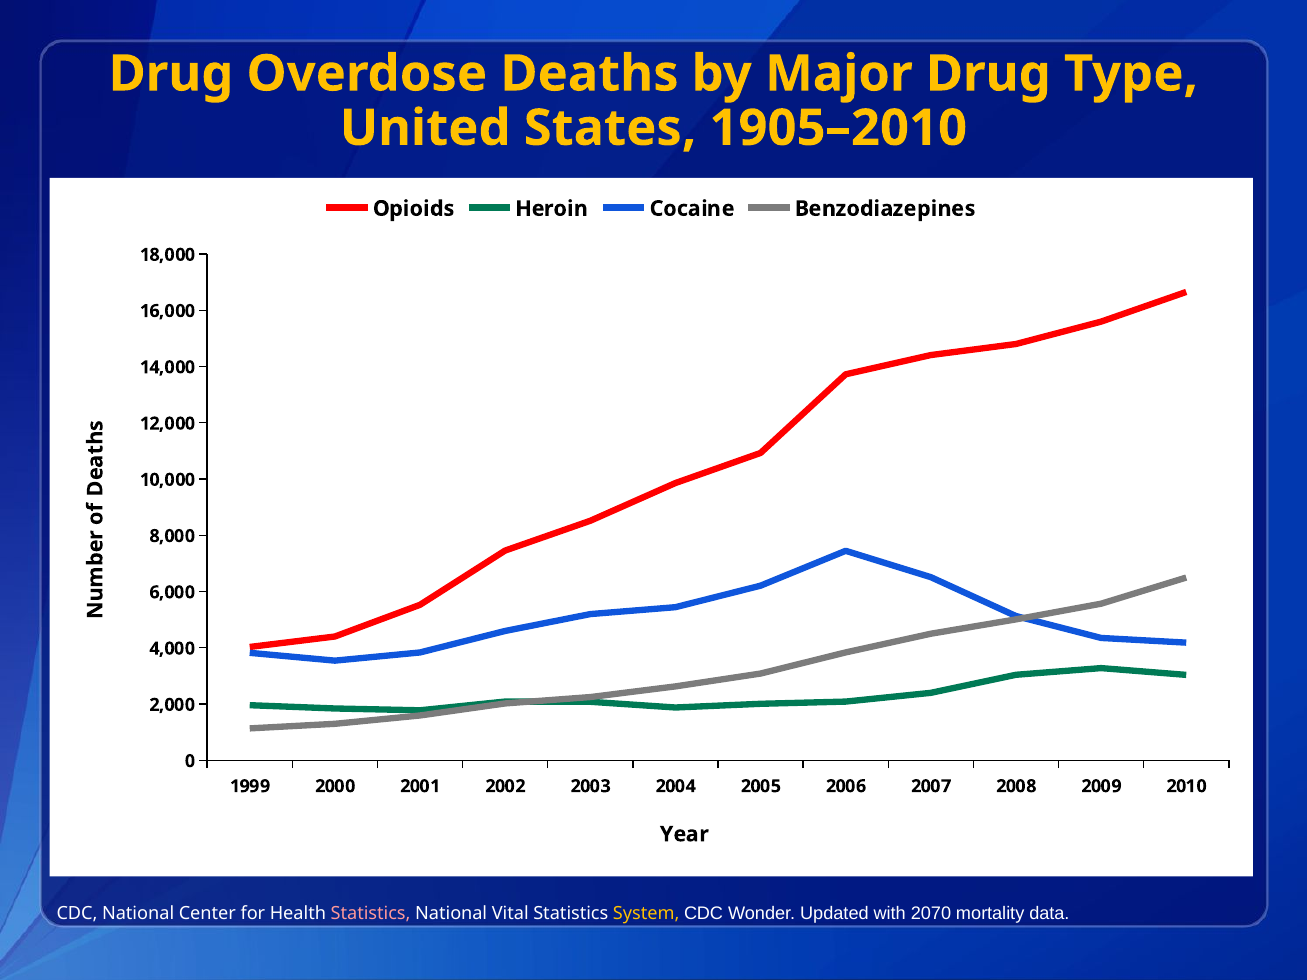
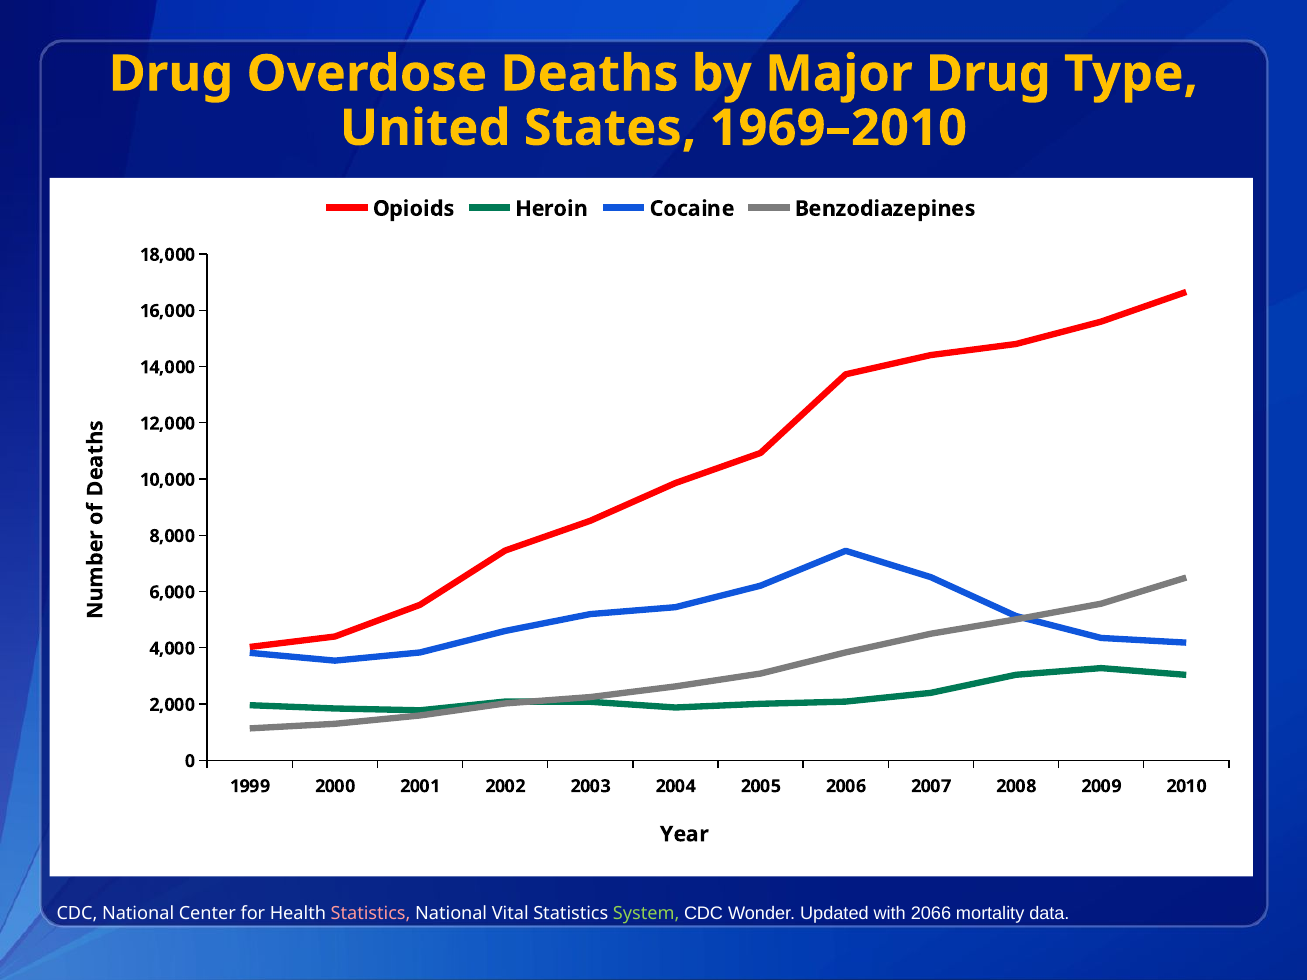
1905–2010: 1905–2010 -> 1969–2010
System colour: yellow -> light green
2070: 2070 -> 2066
